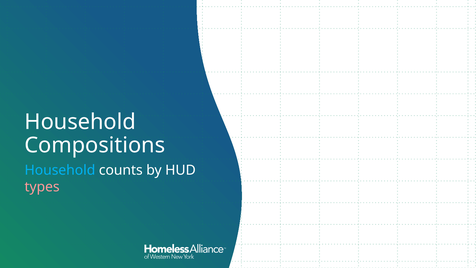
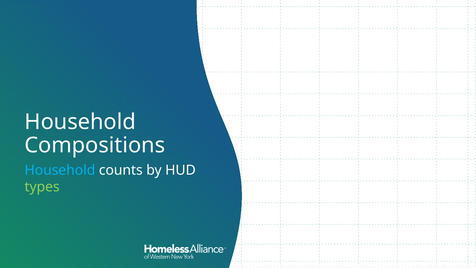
types colour: pink -> light green
